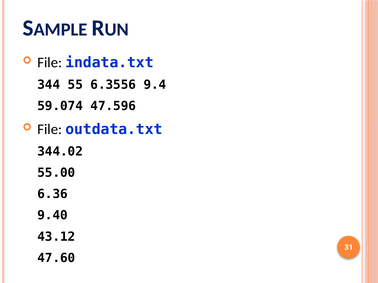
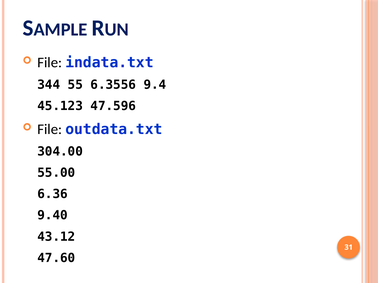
59.074: 59.074 -> 45.123
344.02: 344.02 -> 304.00
